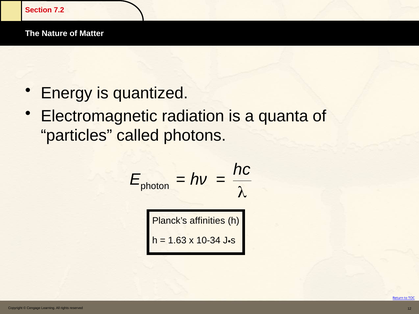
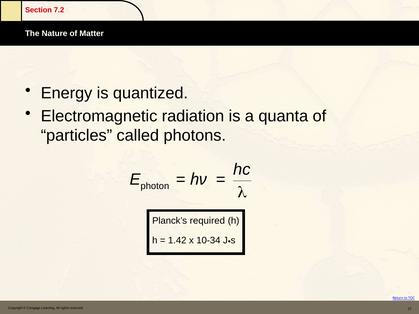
affinities: affinities -> required
1.63: 1.63 -> 1.42
